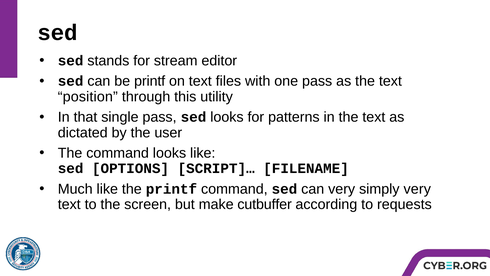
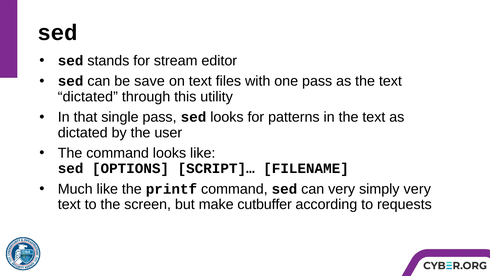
be printf: printf -> save
position at (88, 97): position -> dictated
